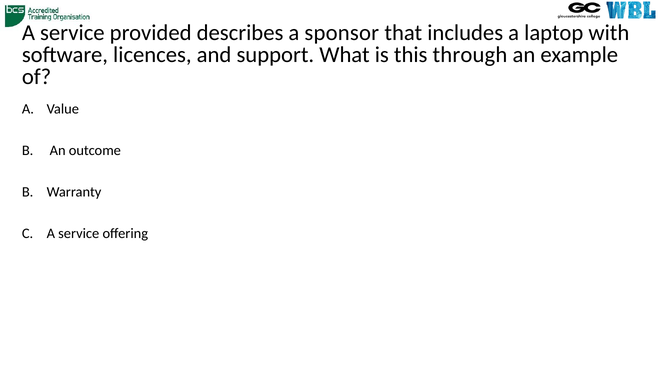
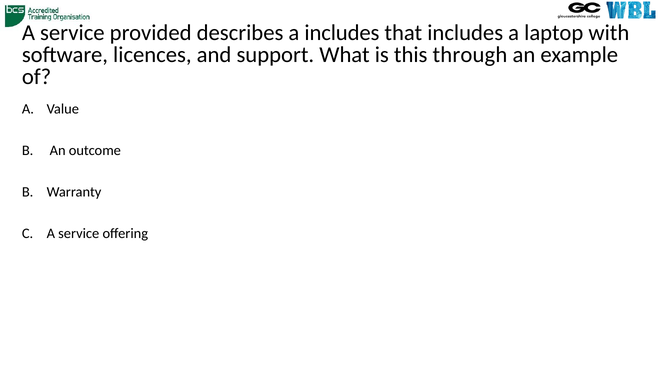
a sponsor: sponsor -> includes
